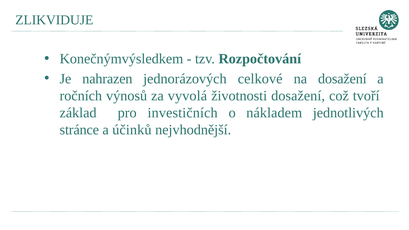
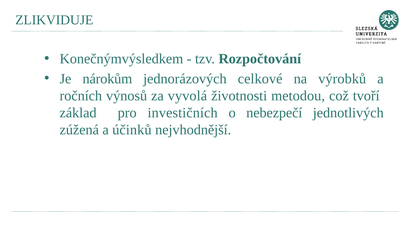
nahrazen: nahrazen -> nárokům
na dosažení: dosažení -> výrobků
životnosti dosažení: dosažení -> metodou
nákladem: nákladem -> nebezpečí
stránce: stránce -> zúžená
